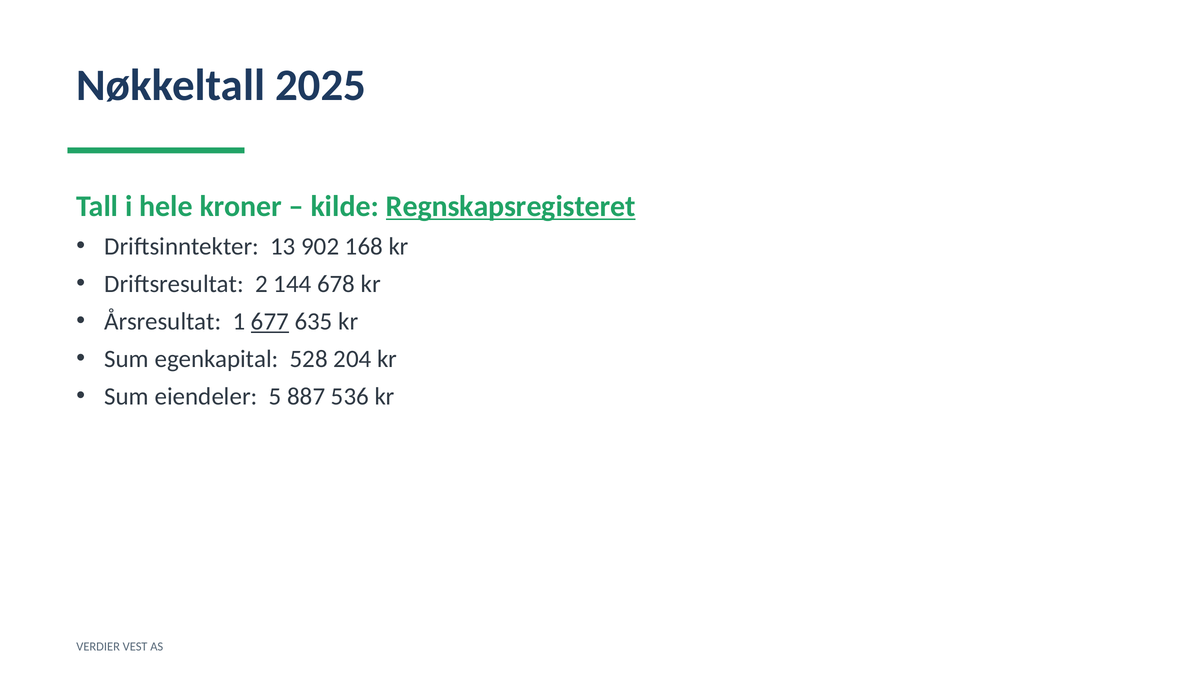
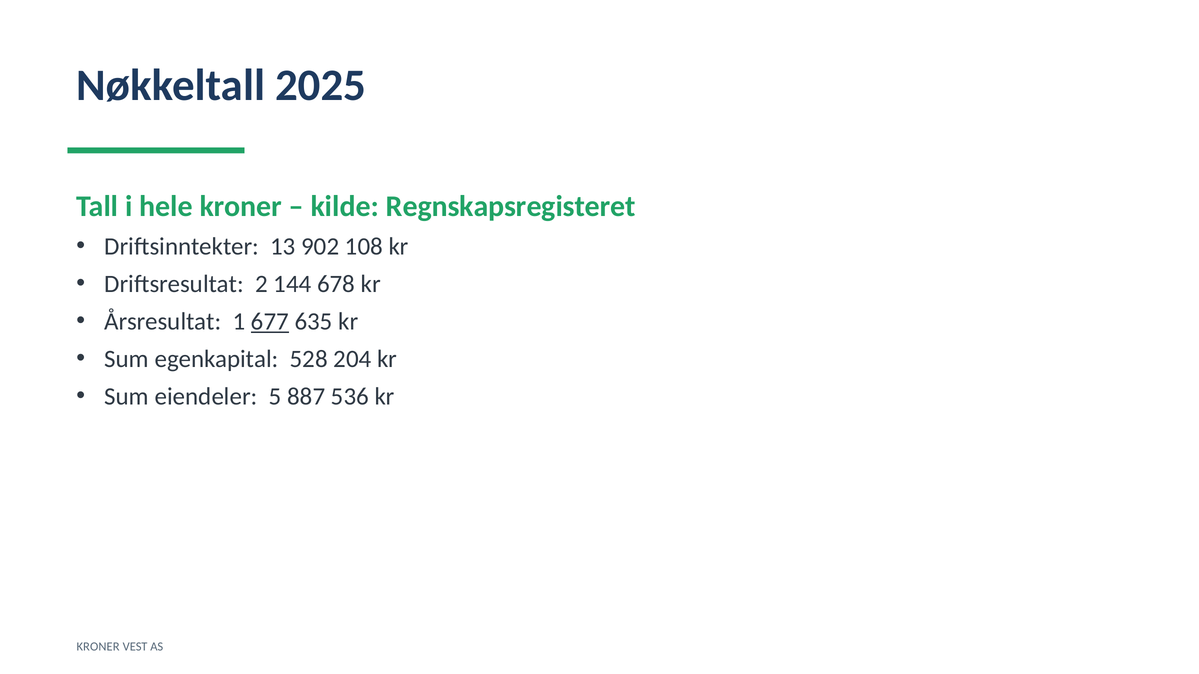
Regnskapsregisteret underline: present -> none
168: 168 -> 108
VERDIER at (98, 647): VERDIER -> KRONER
